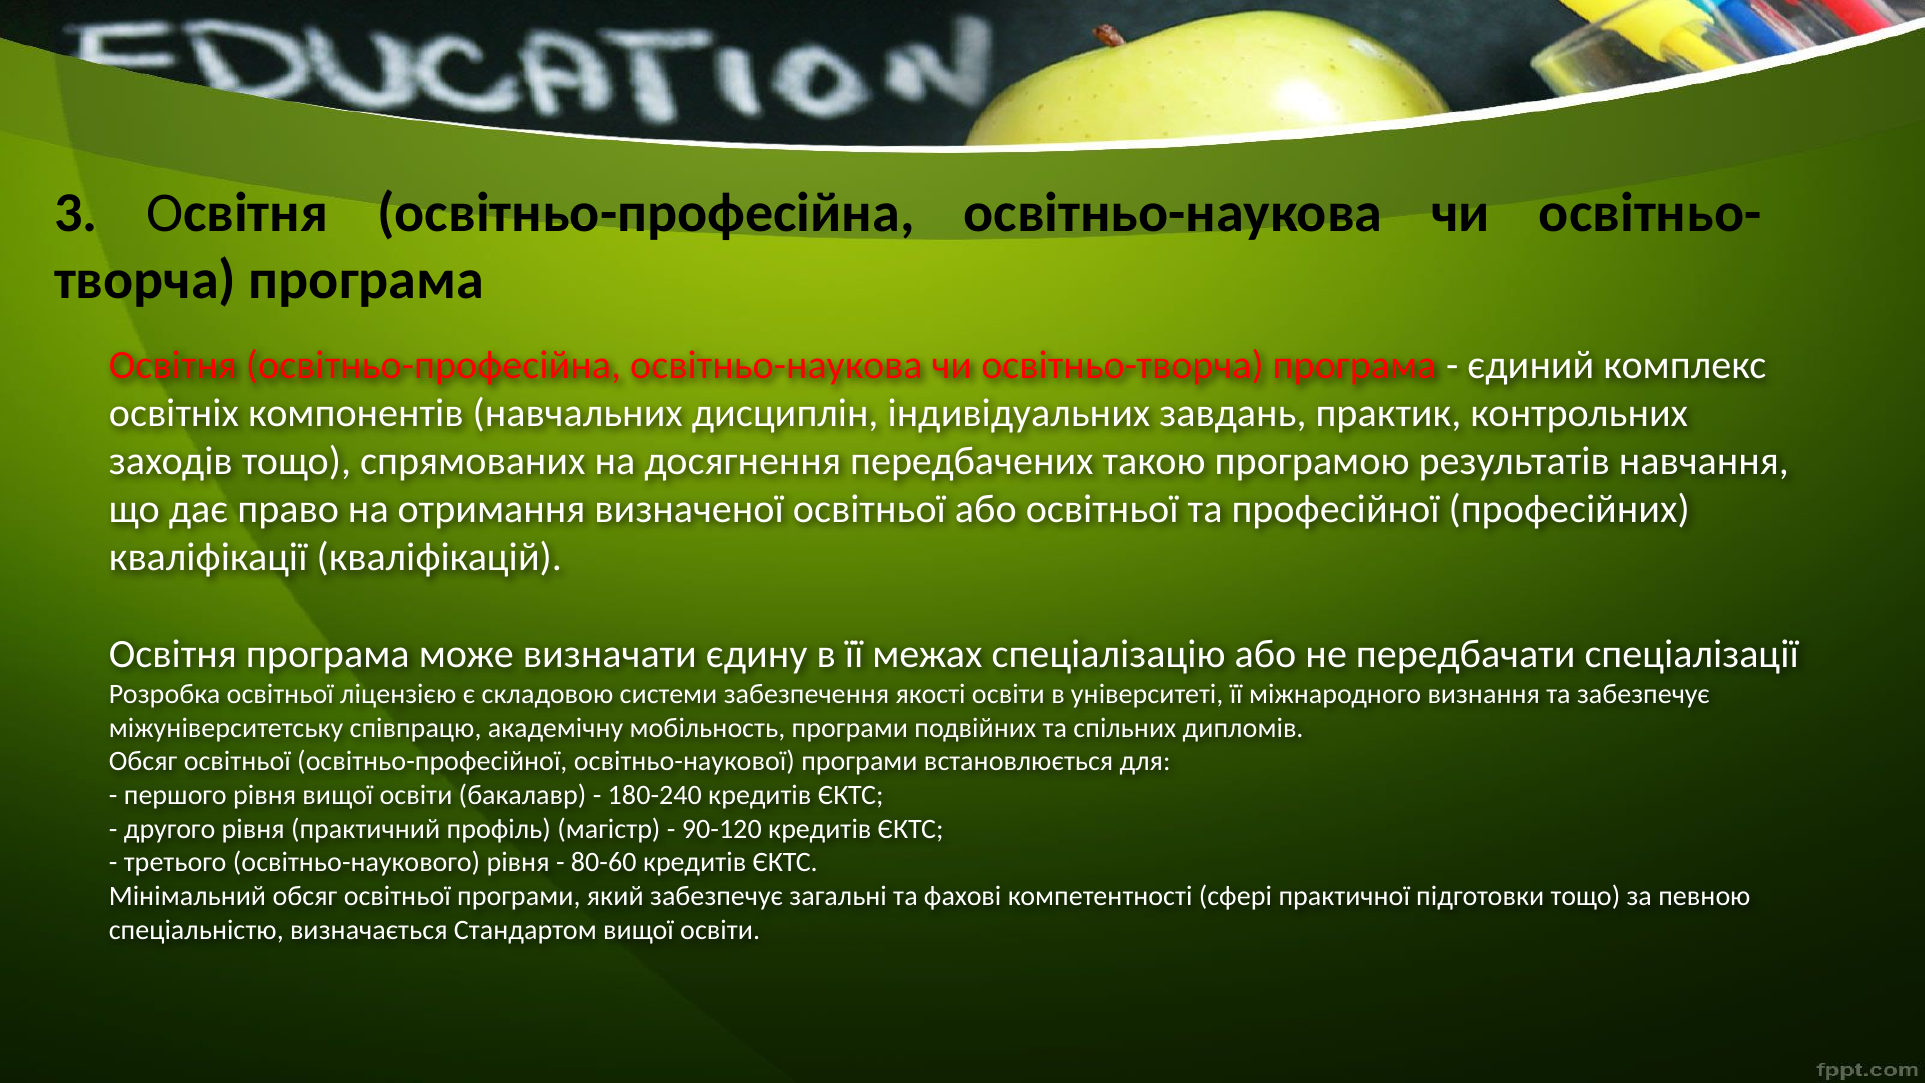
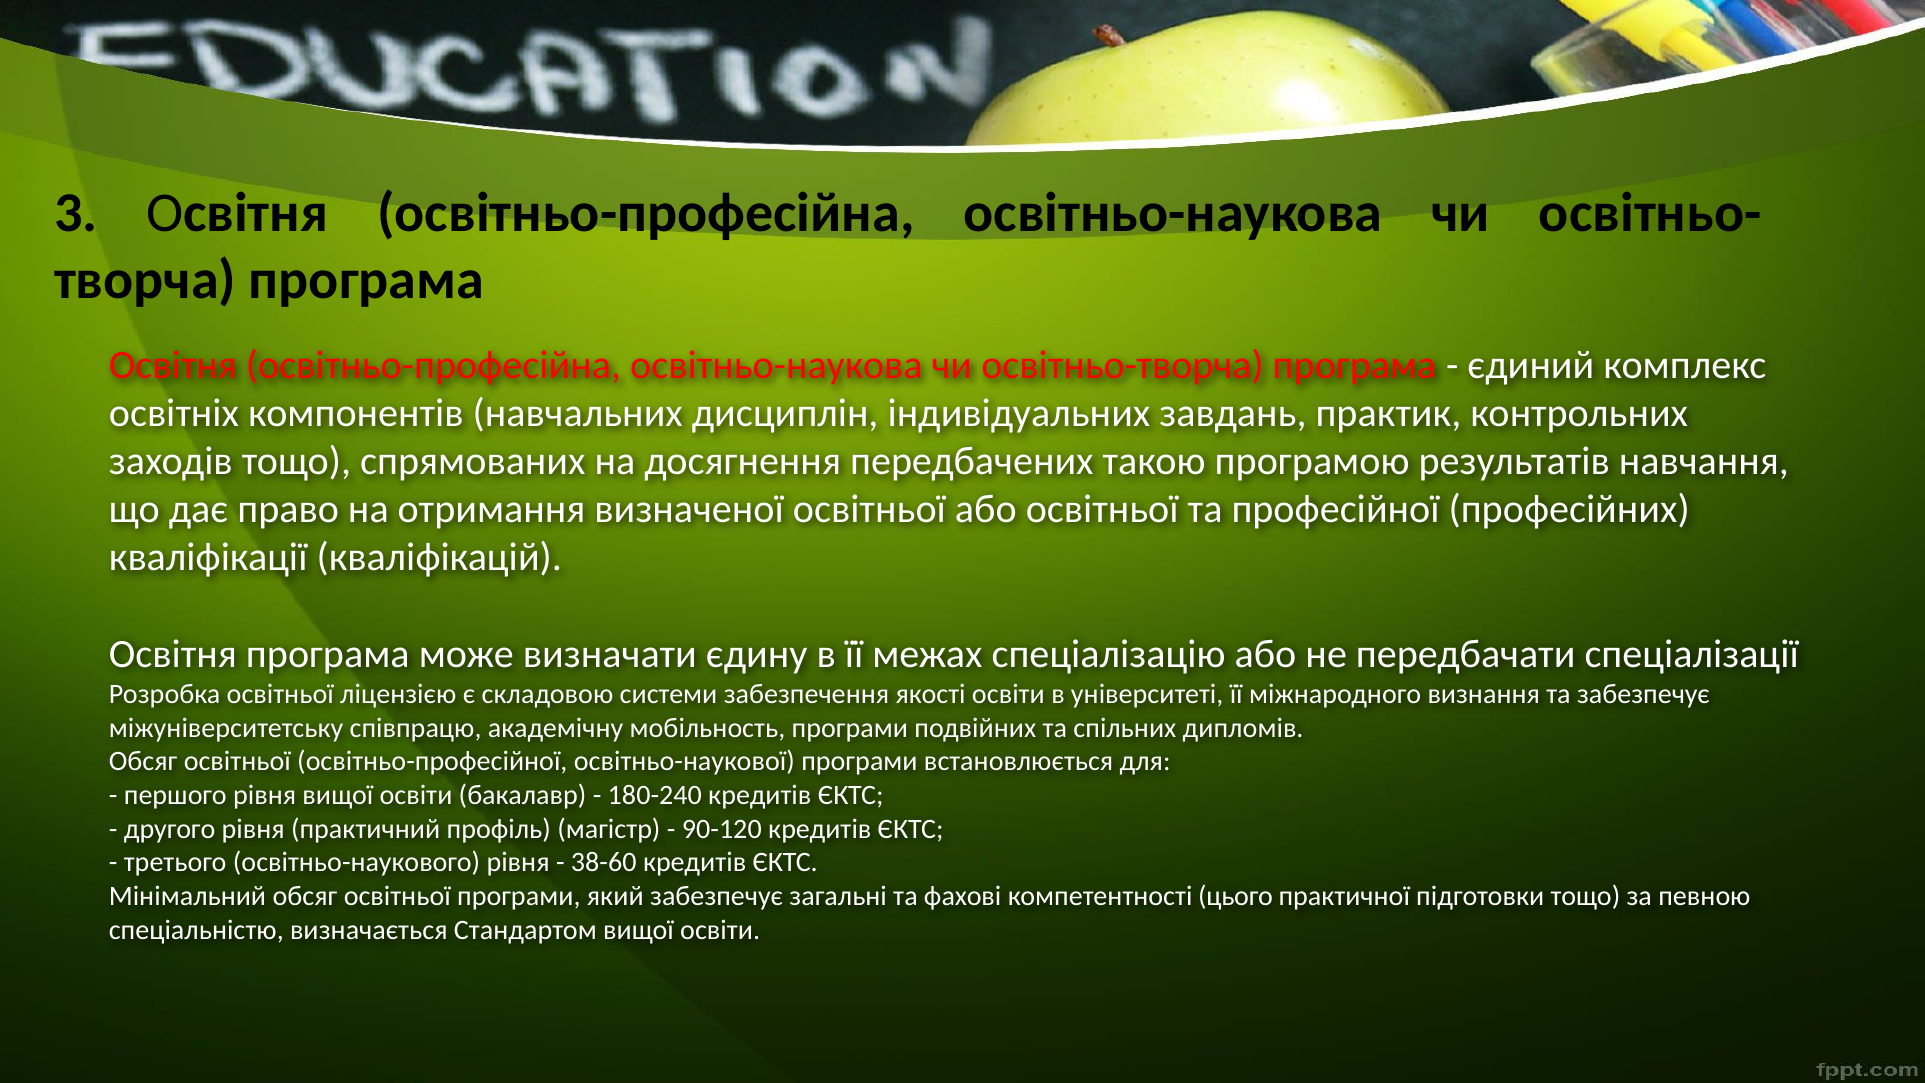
80-60: 80-60 -> 38-60
сфері: сфері -> цього
